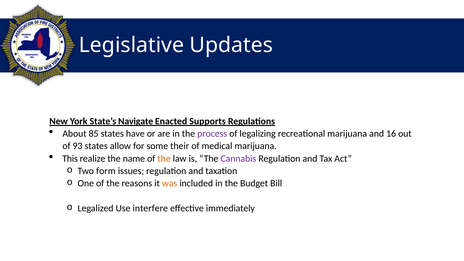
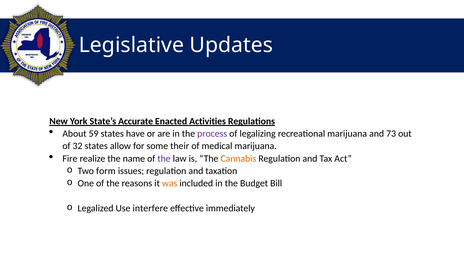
Navigate: Navigate -> Accurate
Supports: Supports -> Activities
85: 85 -> 59
16: 16 -> 73
93: 93 -> 32
This: This -> Fire
the at (164, 159) colour: orange -> purple
Cannabis colour: purple -> orange
